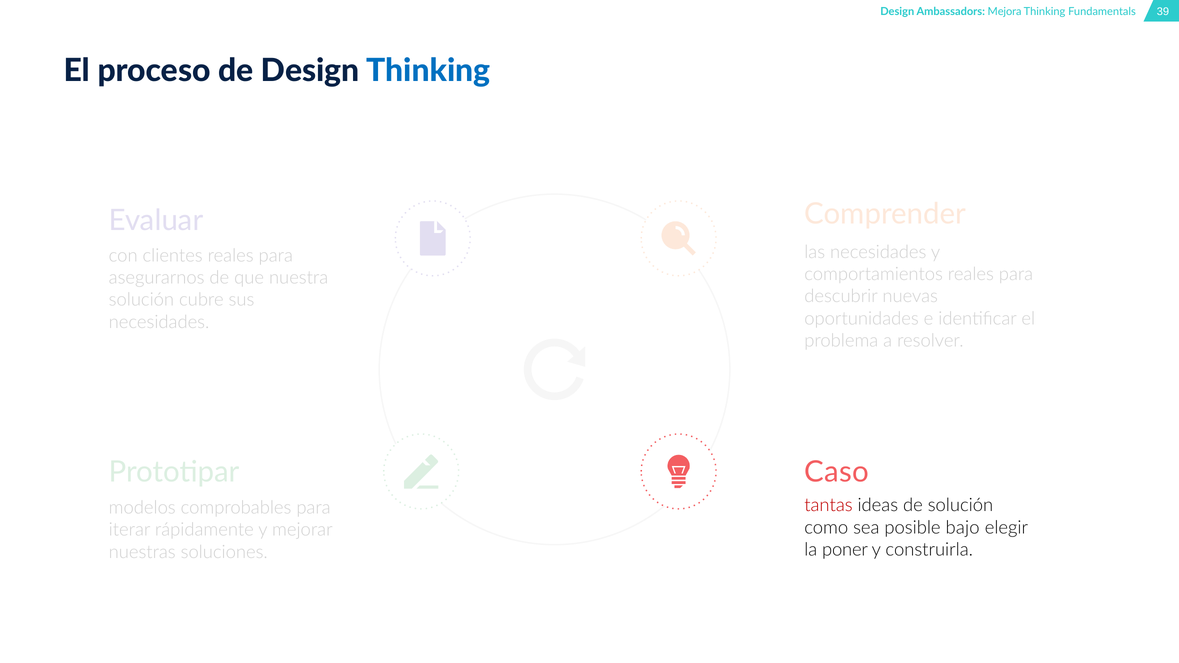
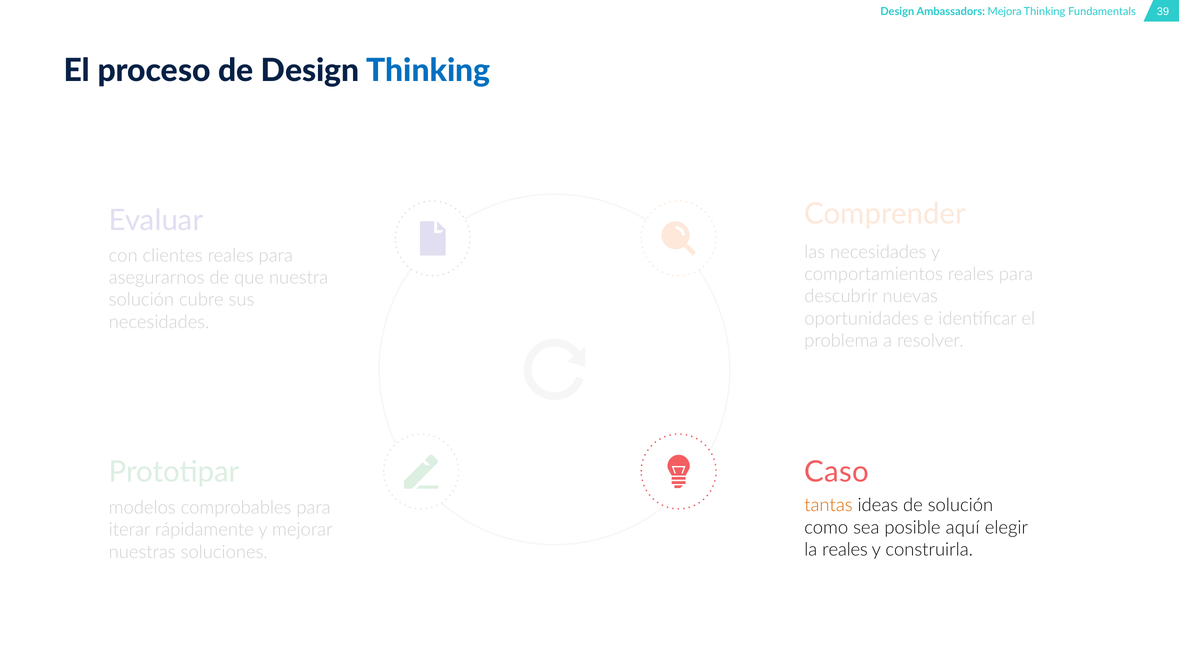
tantas colour: red -> orange
bajo: bajo -> aquí
la poner: poner -> reales
